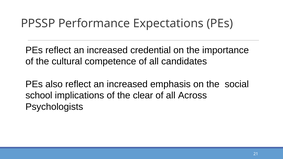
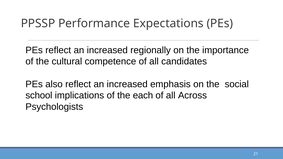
credential: credential -> regionally
clear: clear -> each
